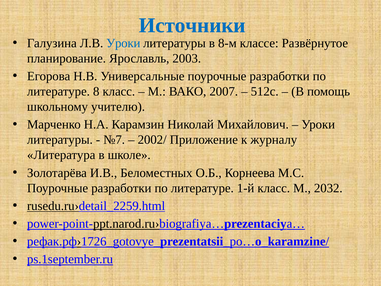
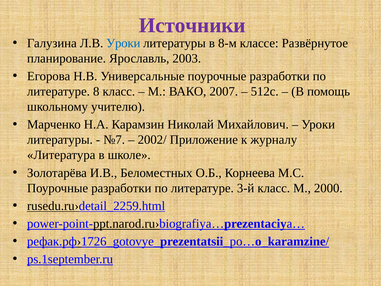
Источники colour: blue -> purple
1-й: 1-й -> 3-й
2032: 2032 -> 2000
